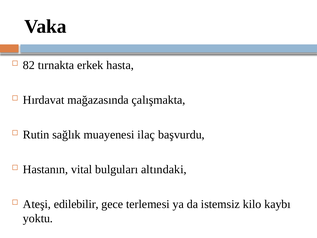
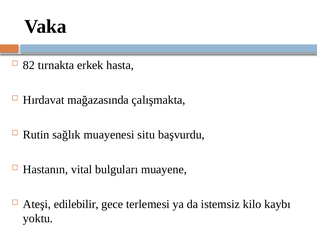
ilaç: ilaç -> situ
altındaki: altındaki -> muayene
